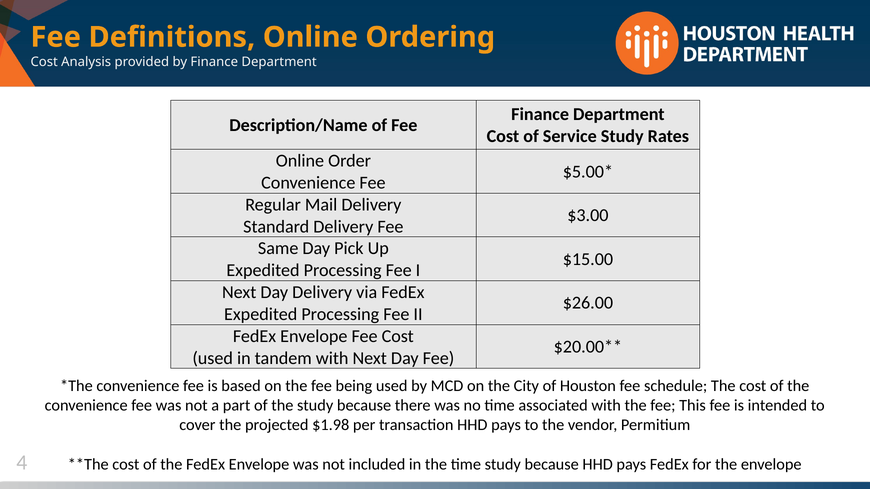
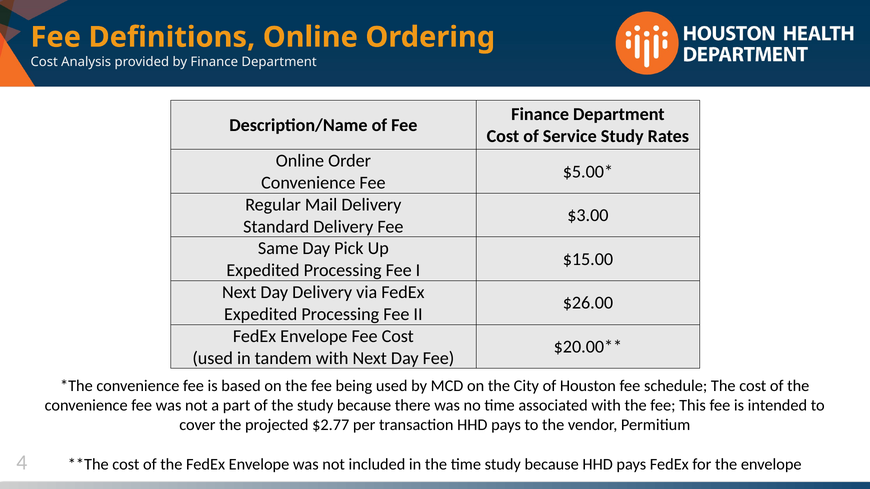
$1.98: $1.98 -> $2.77
